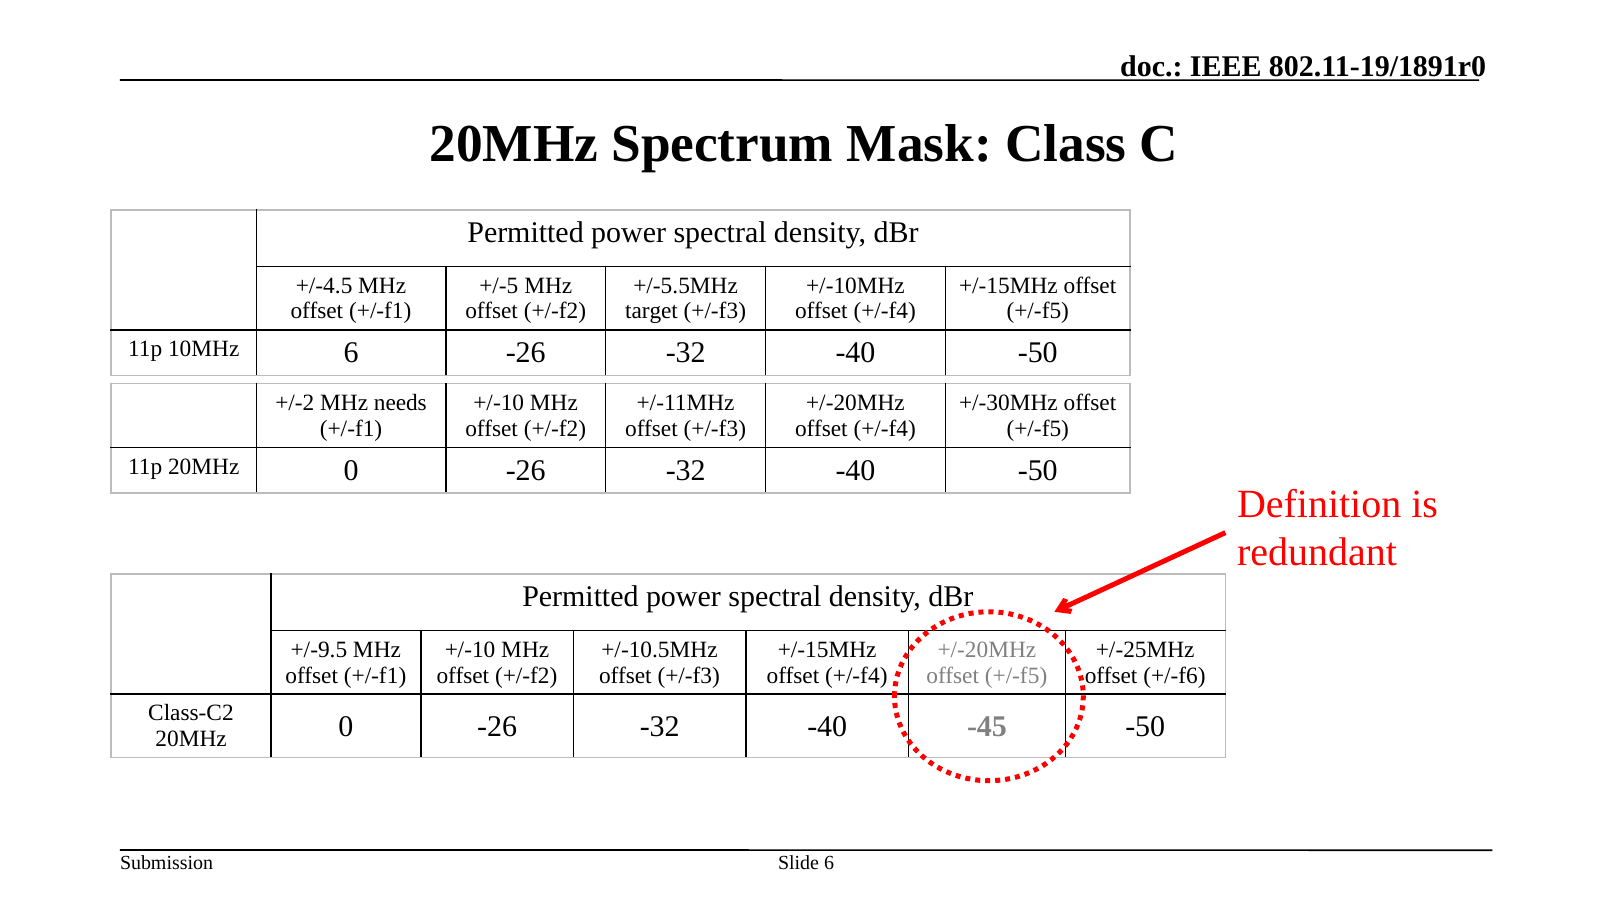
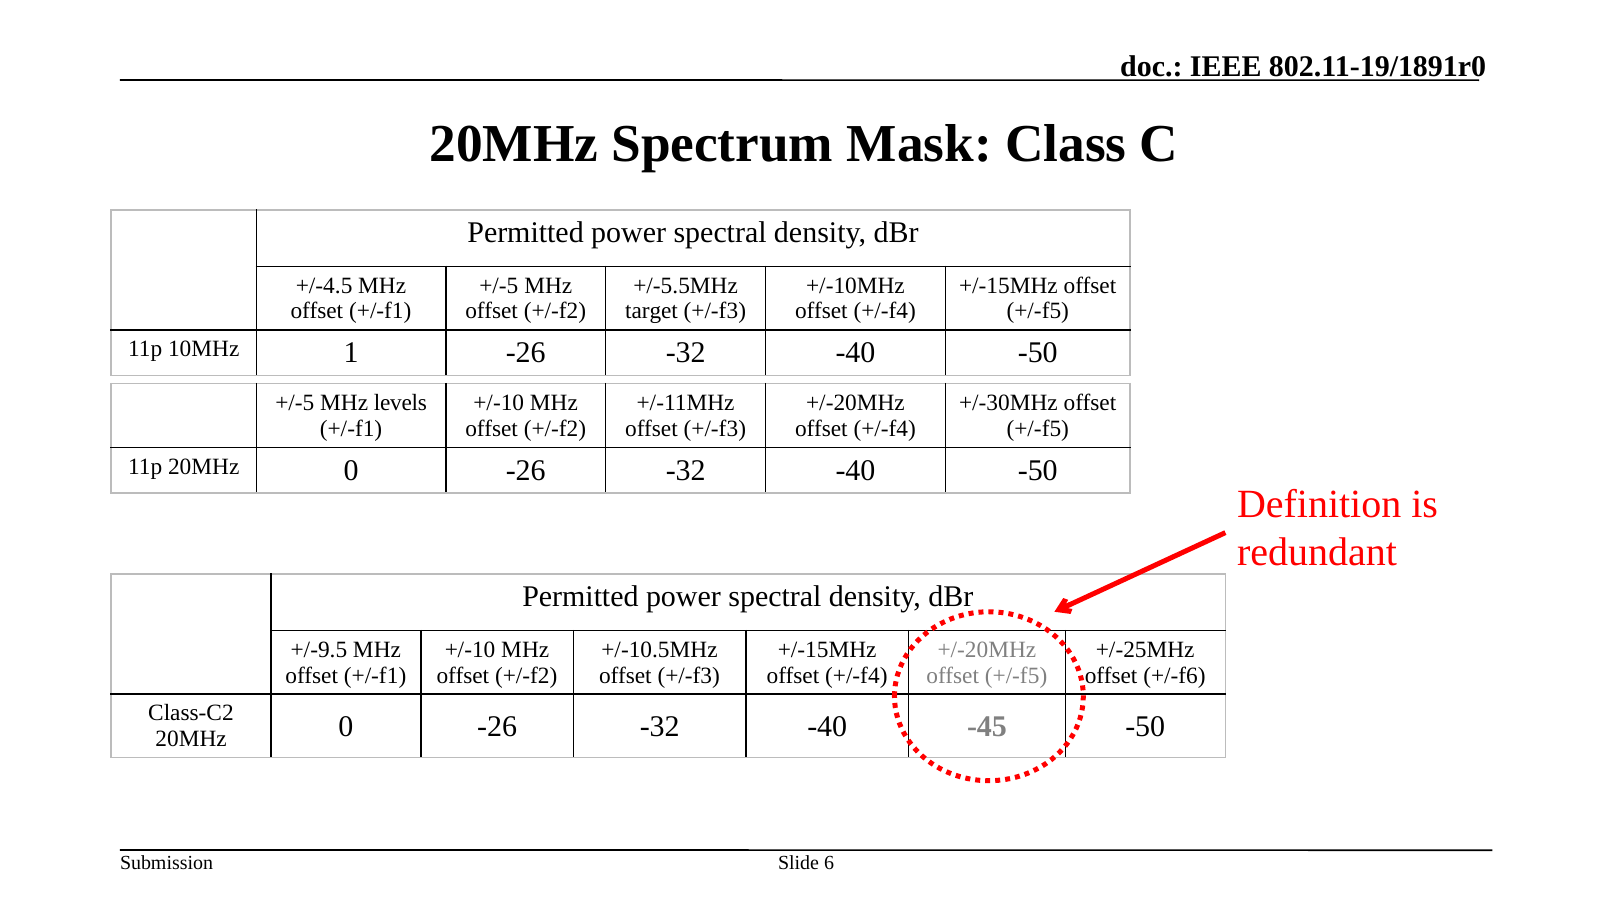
10MHz 6: 6 -> 1
+/-2 at (295, 402): +/-2 -> +/-5
needs: needs -> levels
